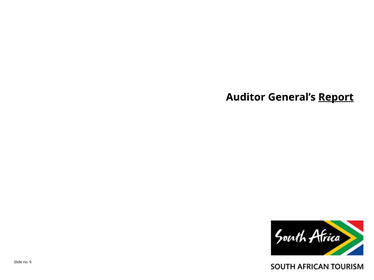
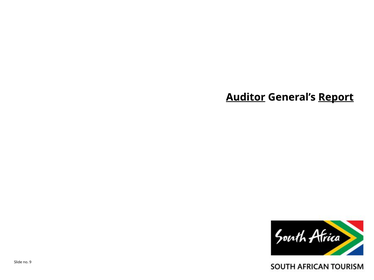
Auditor underline: none -> present
